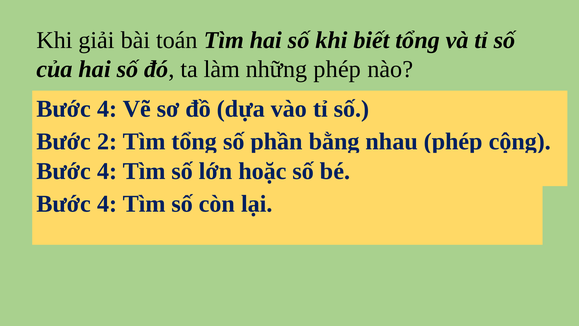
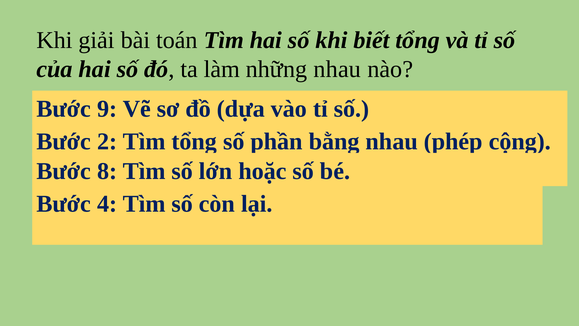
những phép: phép -> nhau
4 at (107, 109): 4 -> 9
4 at (107, 171): 4 -> 8
